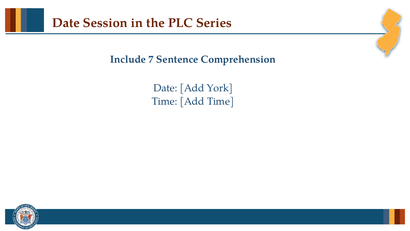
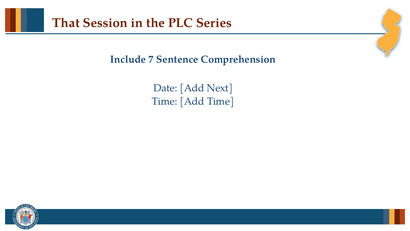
Date at (66, 23): Date -> That
York: York -> Next
